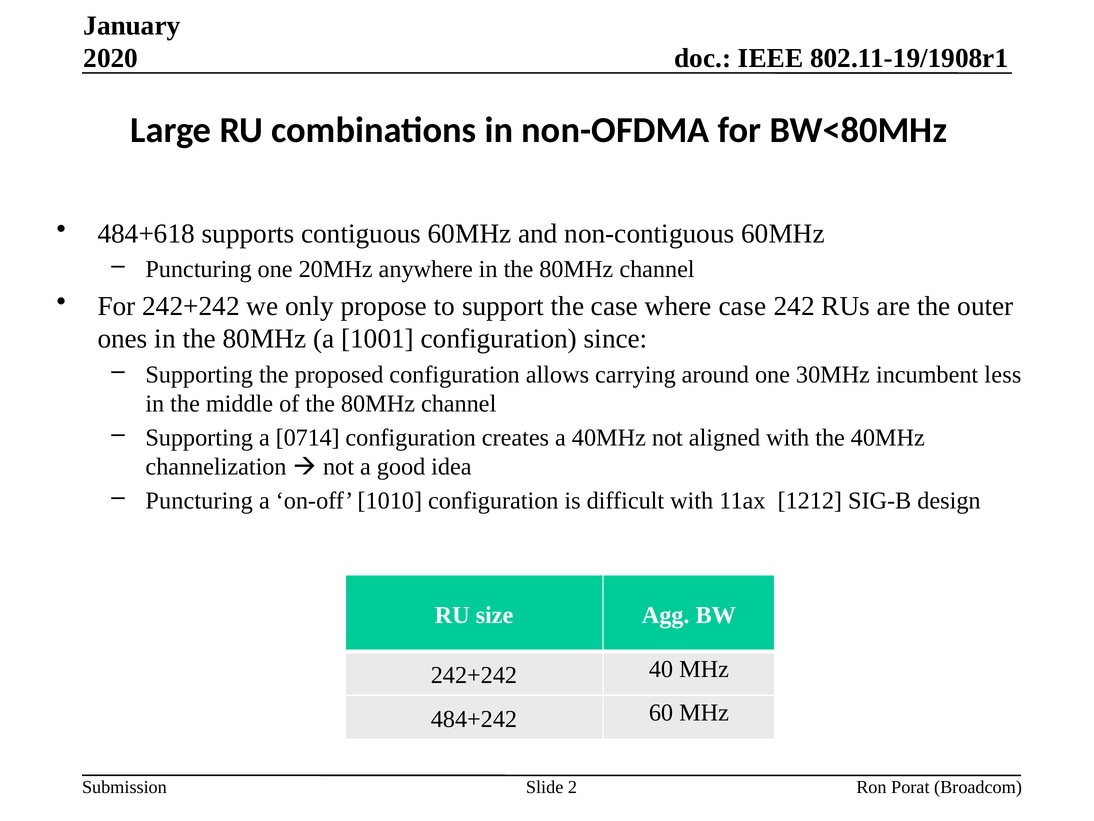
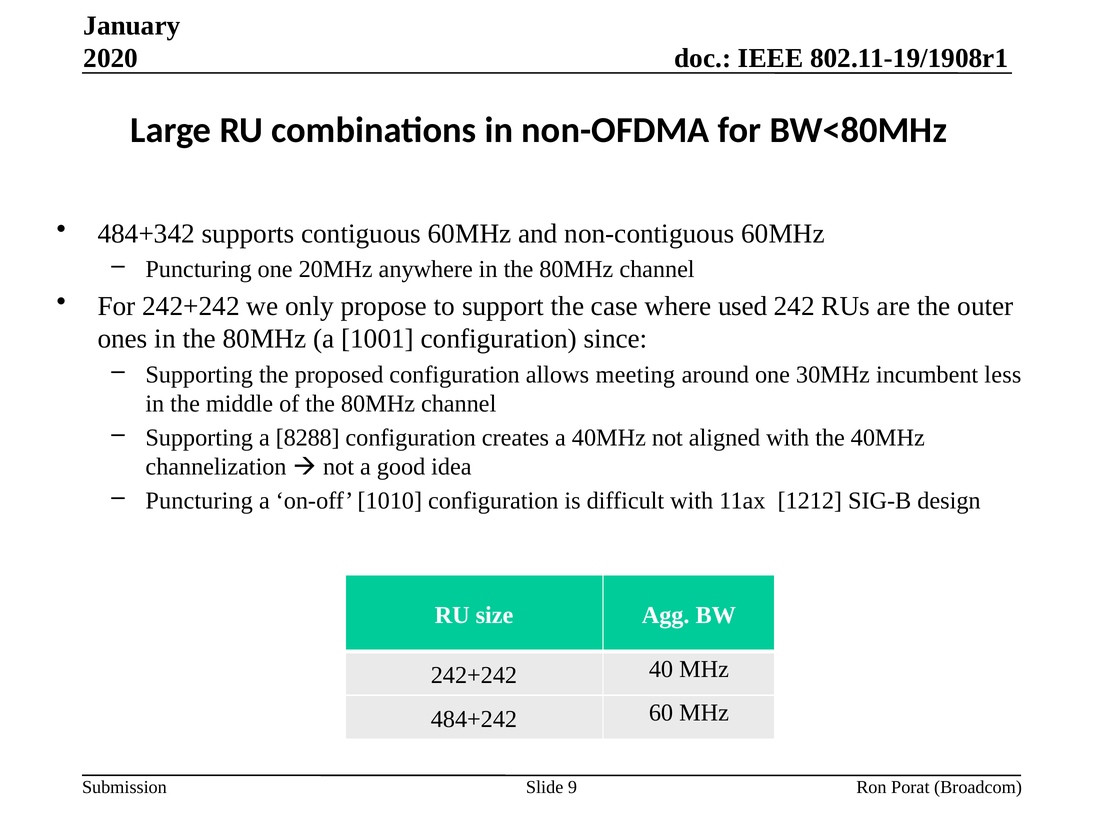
484+618: 484+618 -> 484+342
where case: case -> used
carrying: carrying -> meeting
0714: 0714 -> 8288
2: 2 -> 9
